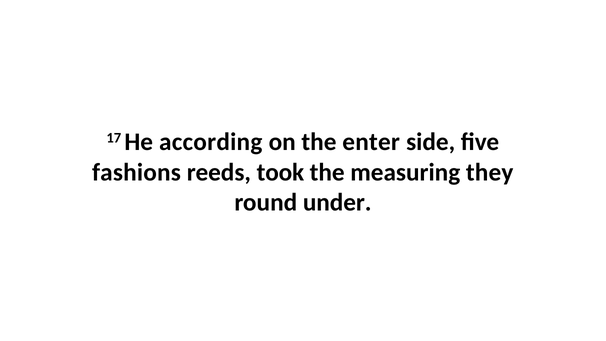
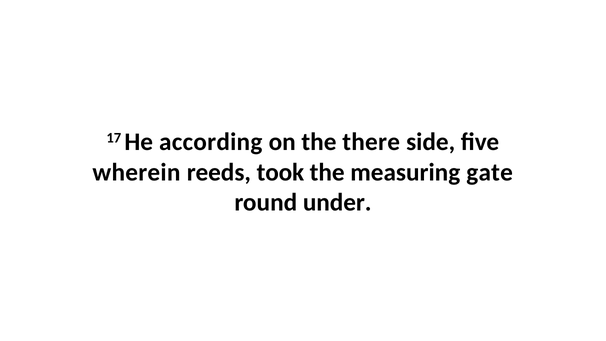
enter: enter -> there
fashions: fashions -> wherein
they: they -> gate
